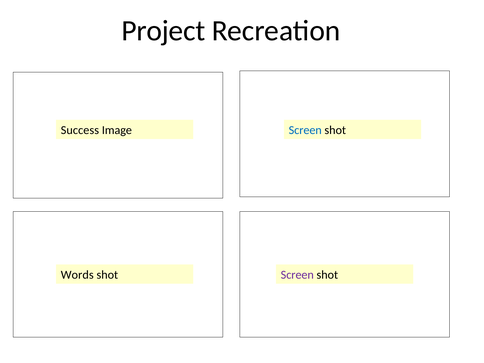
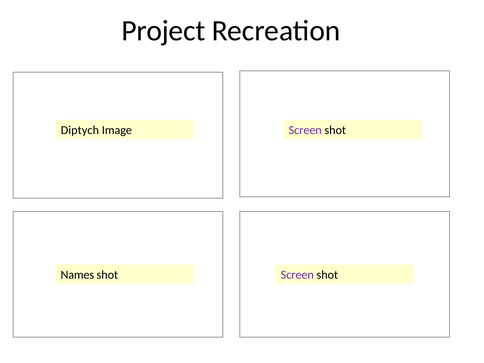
Success: Success -> Diptych
Screen at (305, 130) colour: blue -> purple
Words: Words -> Names
